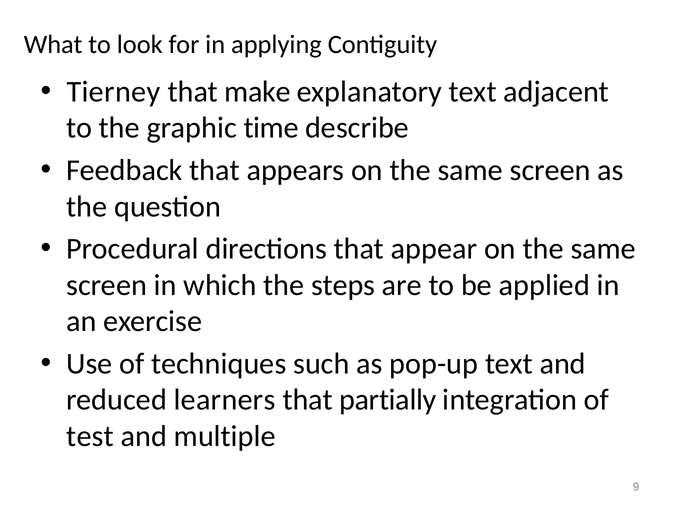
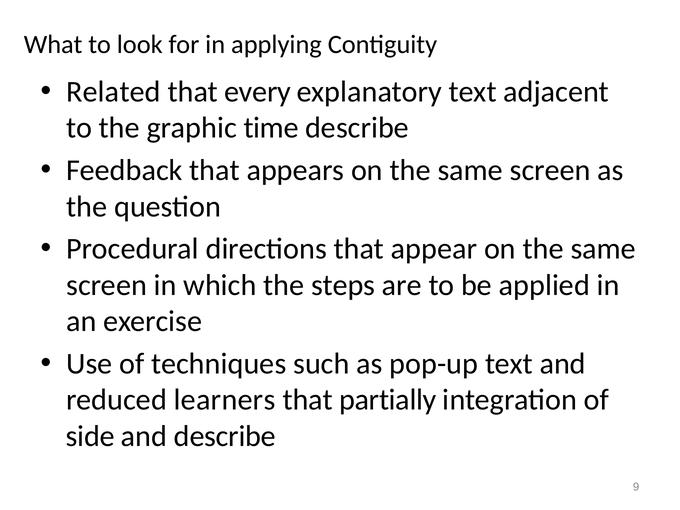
Tierney: Tierney -> Related
make: make -> every
test: test -> side
and multiple: multiple -> describe
